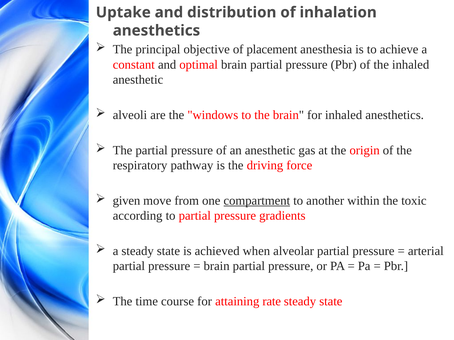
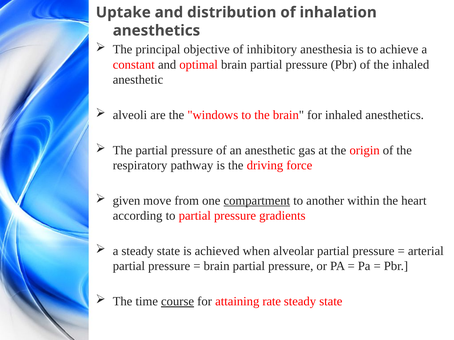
placement: placement -> inhibitory
toxic: toxic -> heart
course underline: none -> present
